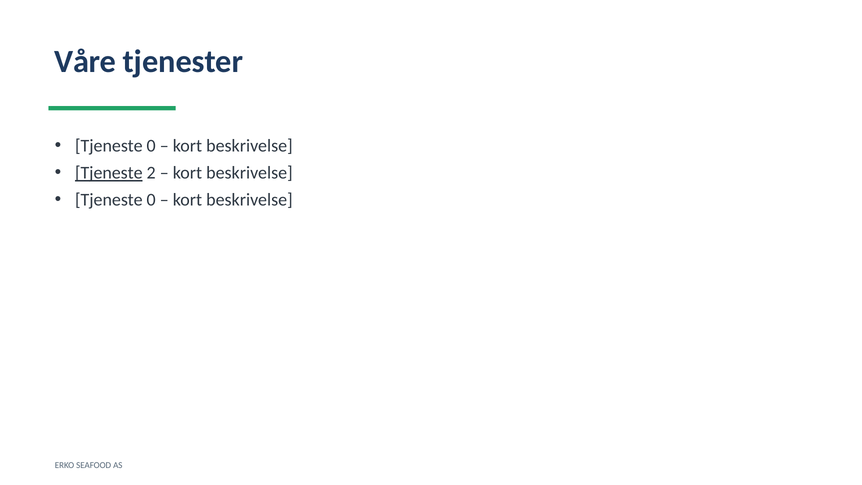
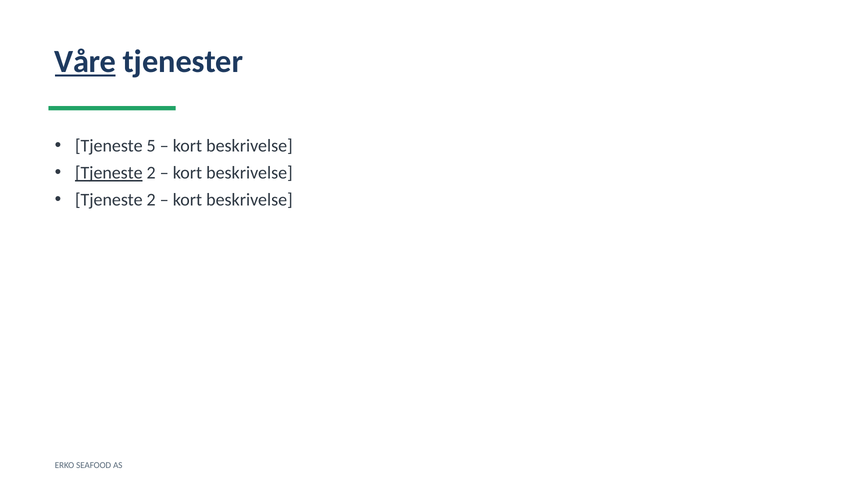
Våre underline: none -> present
0 at (151, 146): 0 -> 5
0 at (151, 200): 0 -> 2
